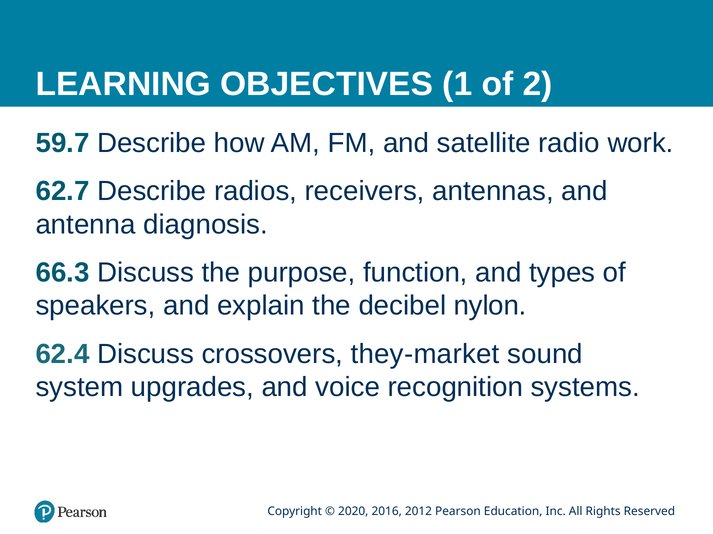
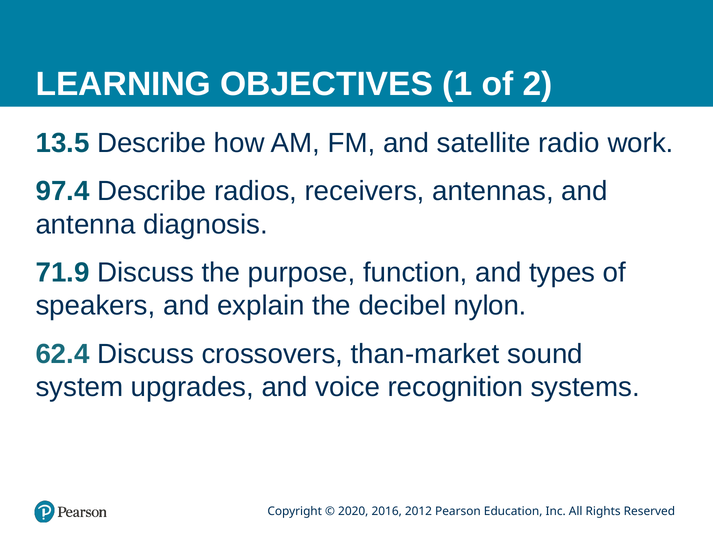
59.7: 59.7 -> 13.5
62.7: 62.7 -> 97.4
66.3: 66.3 -> 71.9
they-market: they-market -> than-market
